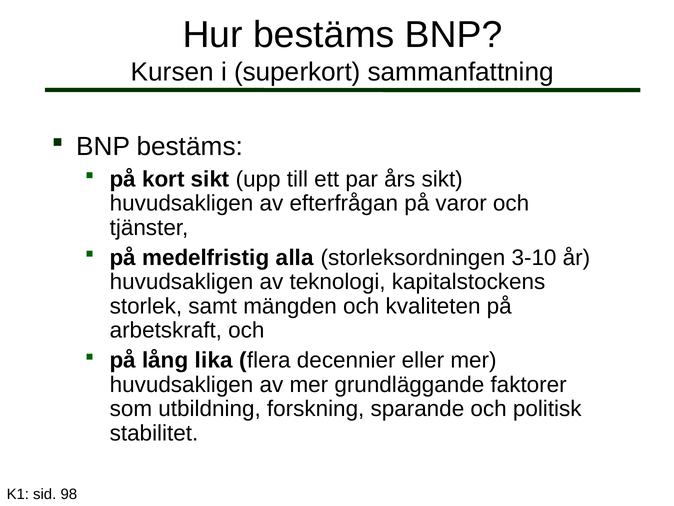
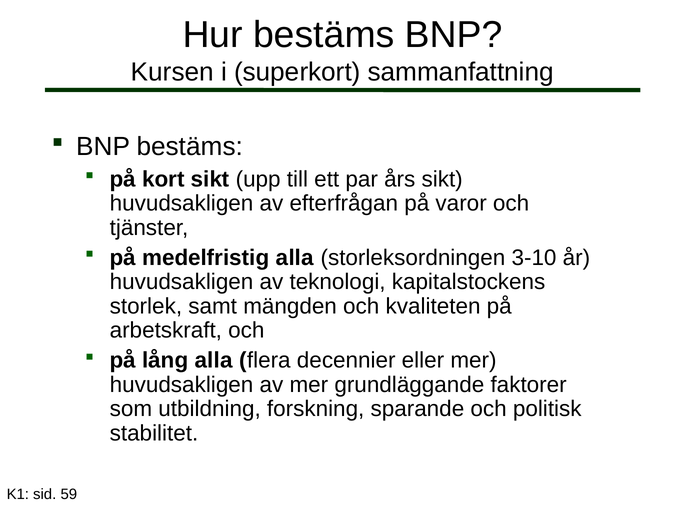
lång lika: lika -> alla
98: 98 -> 59
